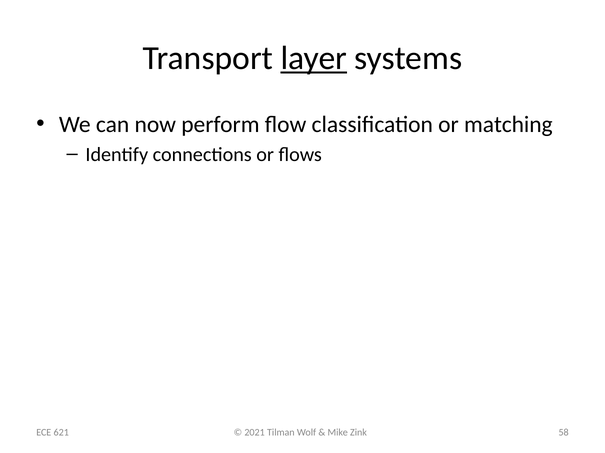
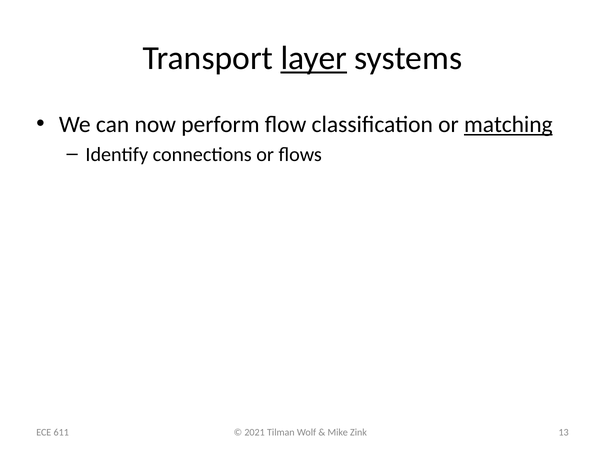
matching underline: none -> present
58: 58 -> 13
621: 621 -> 611
